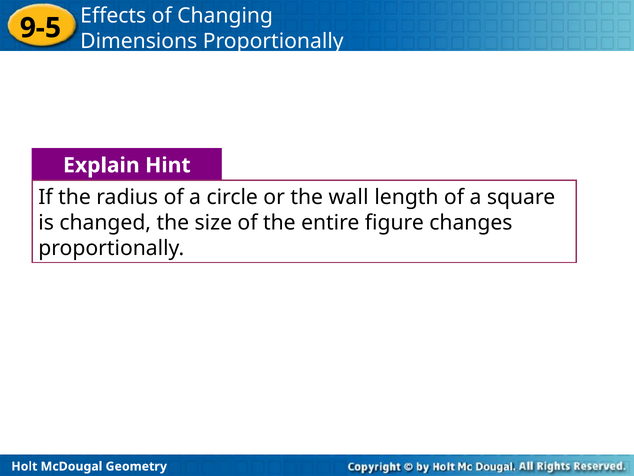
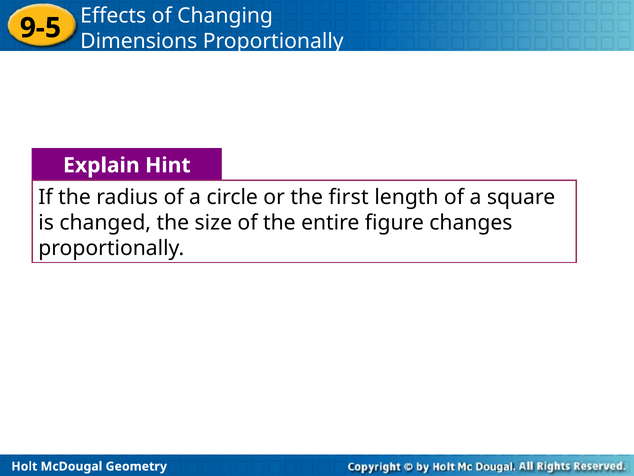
wall: wall -> first
